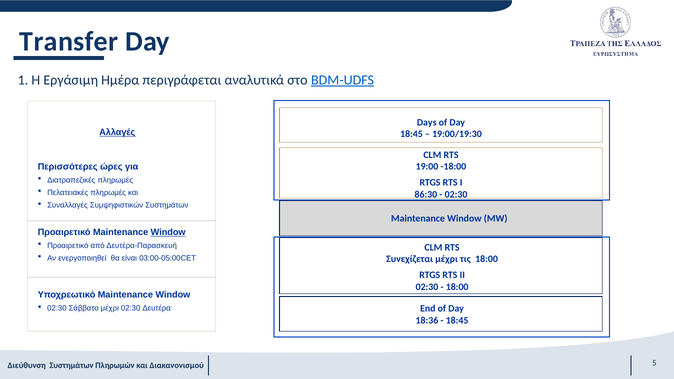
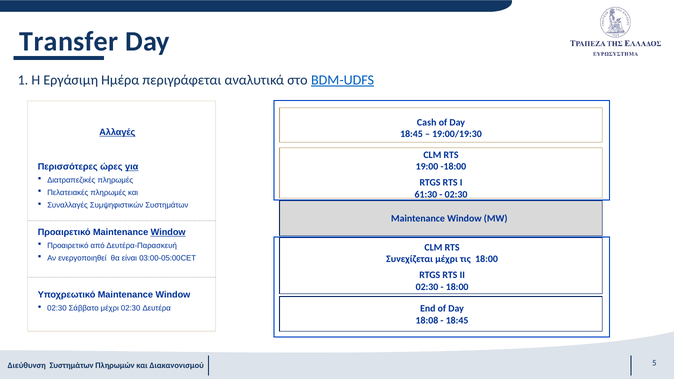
Days: Days -> Cash
για underline: none -> present
86:30: 86:30 -> 61:30
18:36: 18:36 -> 18:08
